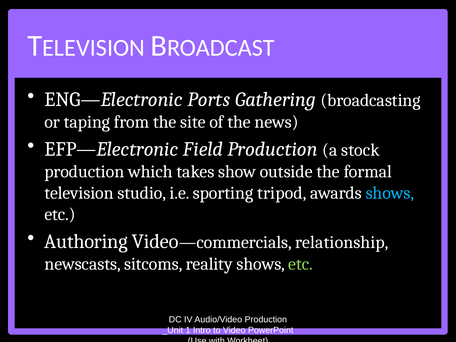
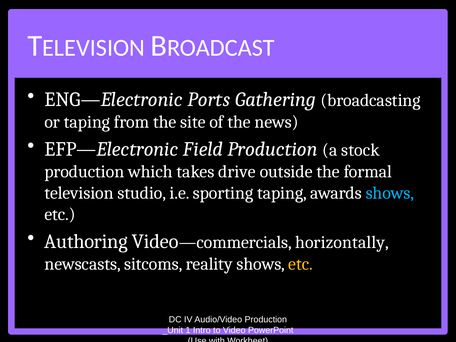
show: show -> drive
sporting tripod: tripod -> taping
relationship: relationship -> horizontally
etc at (301, 264) colour: light green -> yellow
